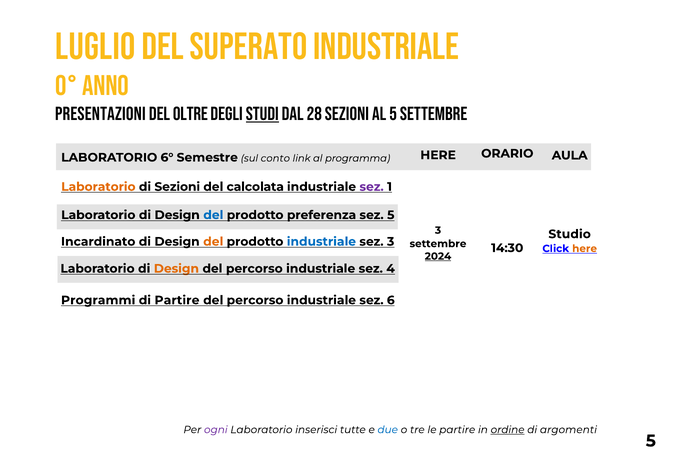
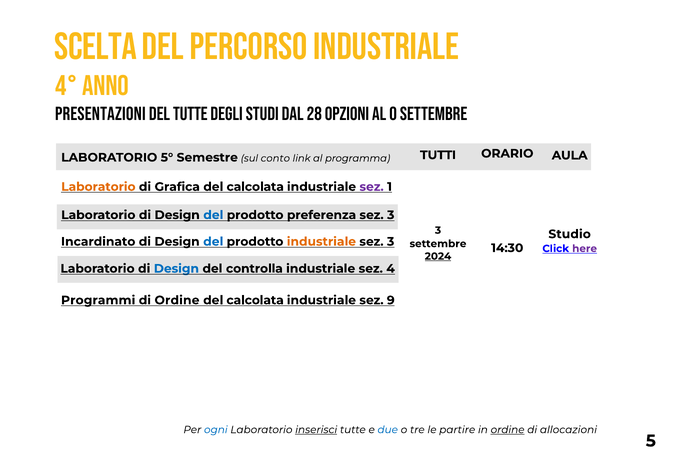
LUGLIO: LUGLIO -> SCELTA
SUPERATO: SUPERATO -> PERCORSO
0°: 0° -> 4°
del Oltre: Oltre -> Tutte
studi underline: present -> none
28 sezioni: sezioni -> opzioni
al 5: 5 -> 0
HERE at (438, 155): HERE -> TUTTI
6°: 6° -> 5°
di Sezioni: Sezioni -> Grafica
5 at (391, 215): 5 -> 3
del at (213, 242) colour: orange -> blue
industriale at (321, 242) colour: blue -> orange
here at (585, 249) colour: orange -> purple
Design at (176, 269) colour: orange -> blue
percorso at (254, 269): percorso -> controlla
di Partire: Partire -> Ordine
percorso at (255, 301): percorso -> calcolata
6: 6 -> 9
ogni colour: purple -> blue
inserisci underline: none -> present
argomenti: argomenti -> allocazioni
